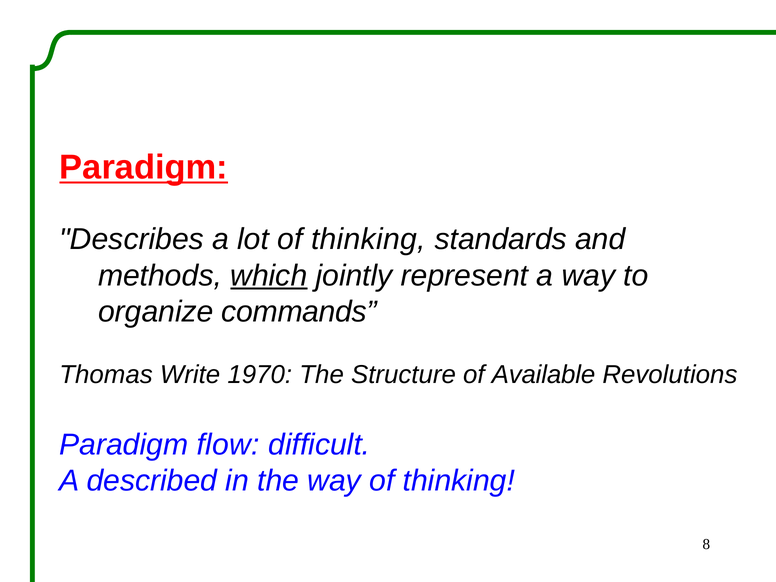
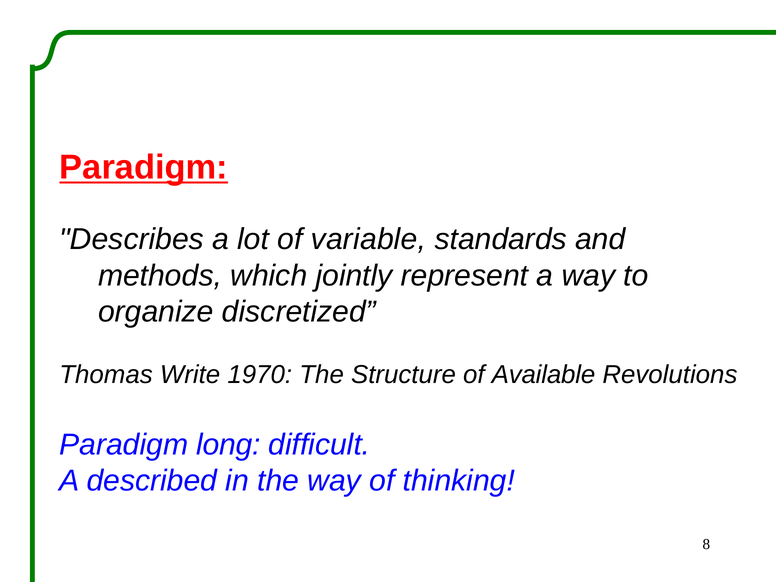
lot of thinking: thinking -> variable
which underline: present -> none
commands: commands -> discretized
flow: flow -> long
